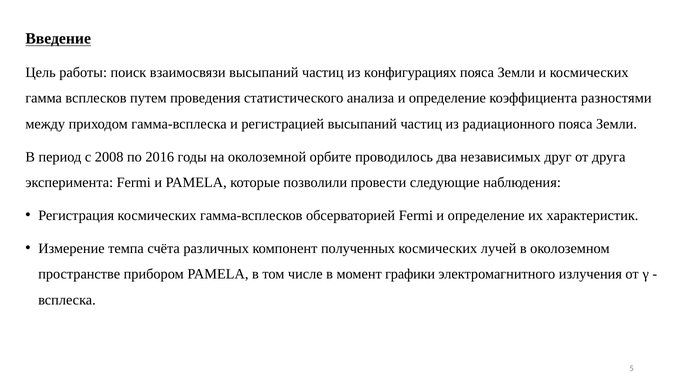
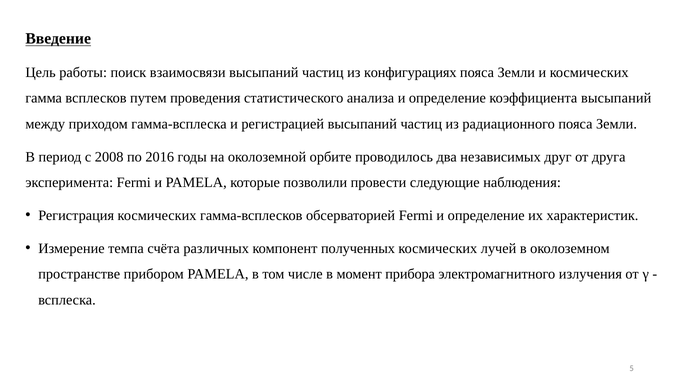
коэффициента разностями: разностями -> высыпаний
графики: графики -> прибора
